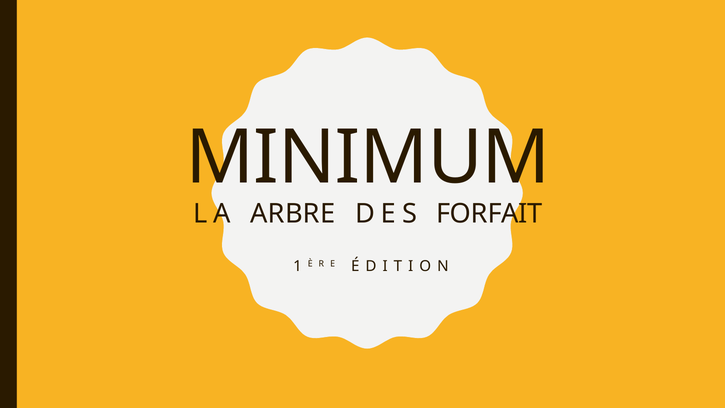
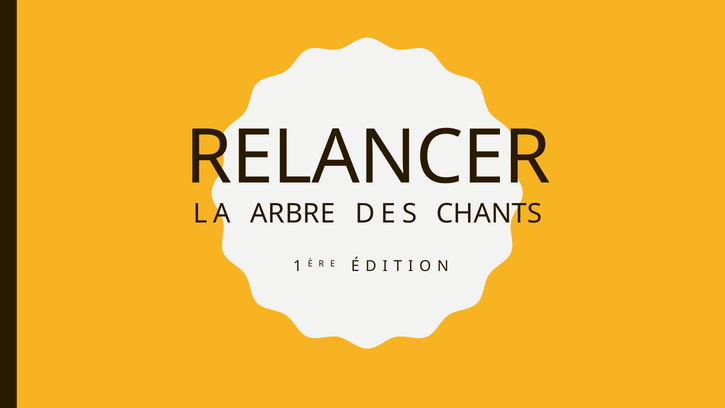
MINIMUM: MINIMUM -> RELANCER
FORFAIT: FORFAIT -> CHANTS
